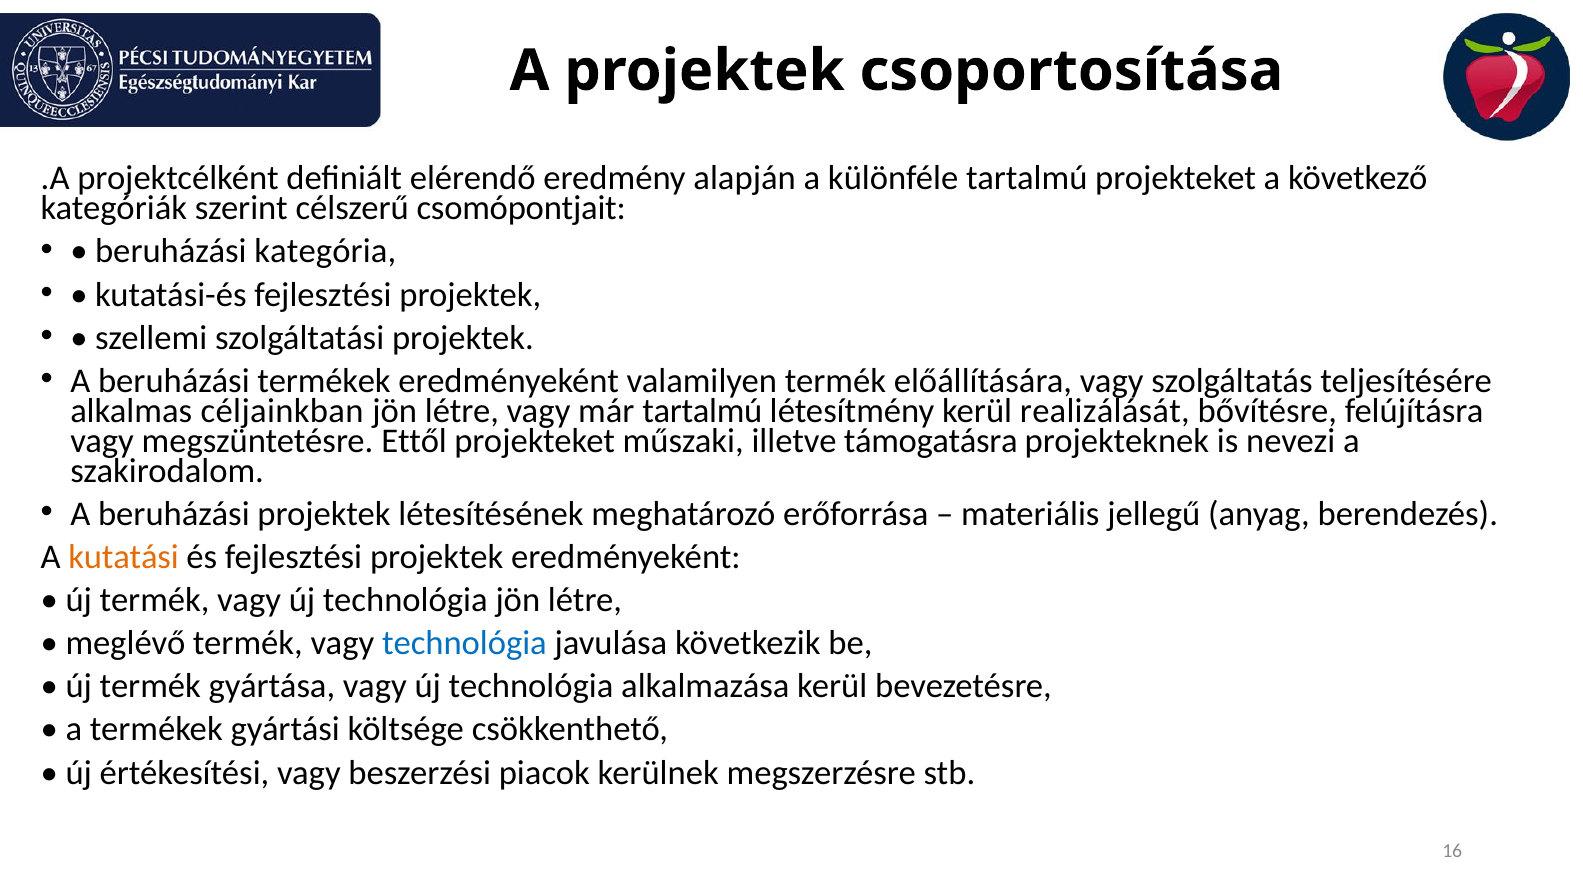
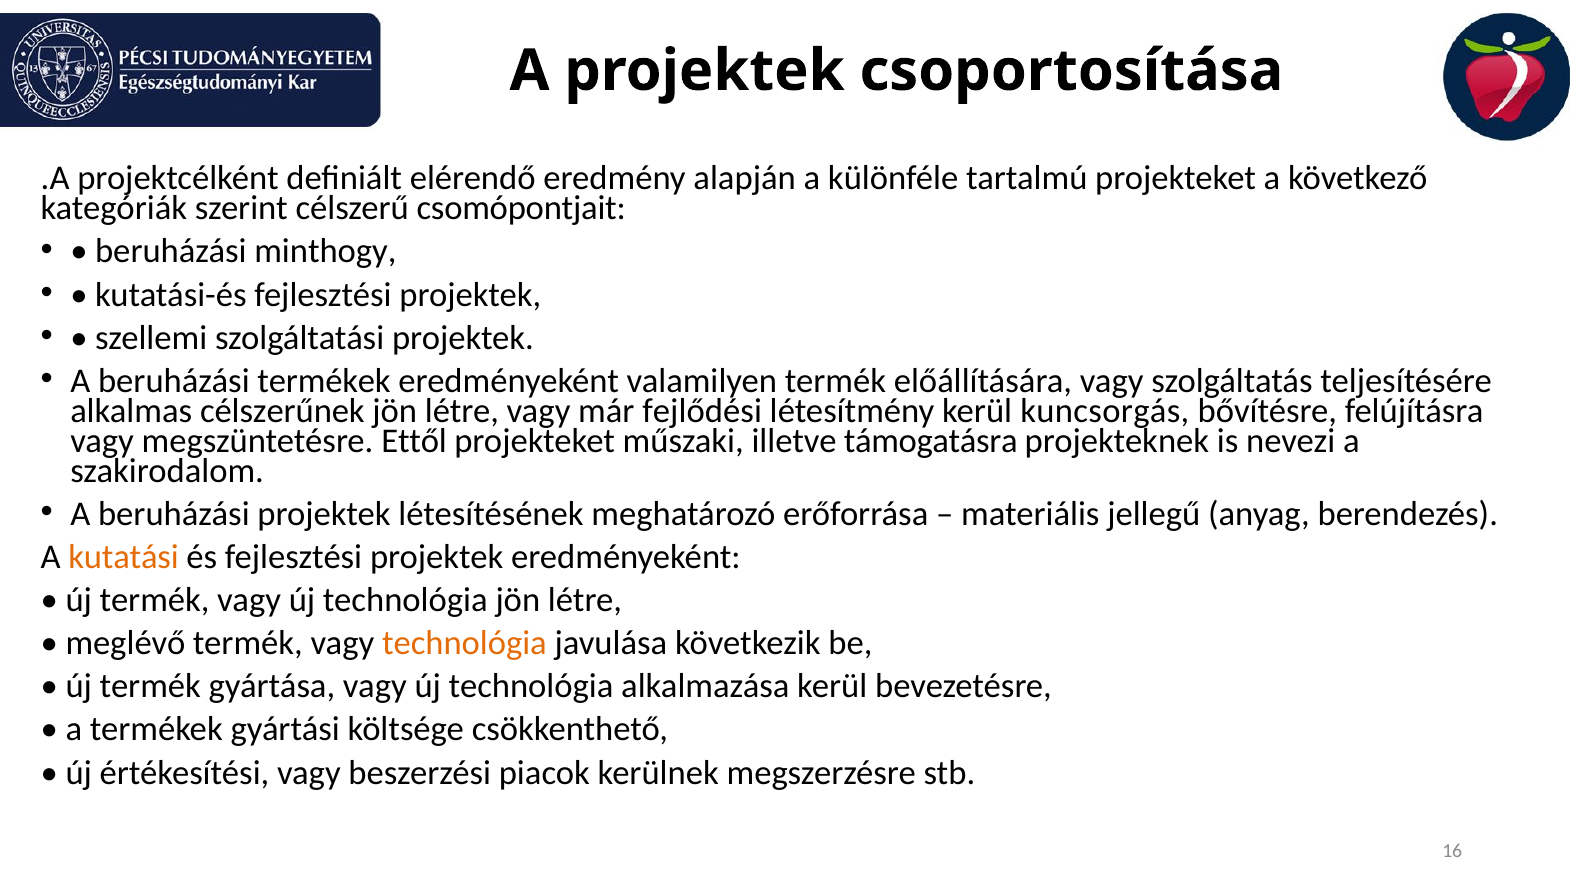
kategória: kategória -> minthogy
céljainkban: céljainkban -> célszerűnek
már tartalmú: tartalmú -> fejlődési
realizálását: realizálását -> kuncsorgás
technológia at (464, 643) colour: blue -> orange
